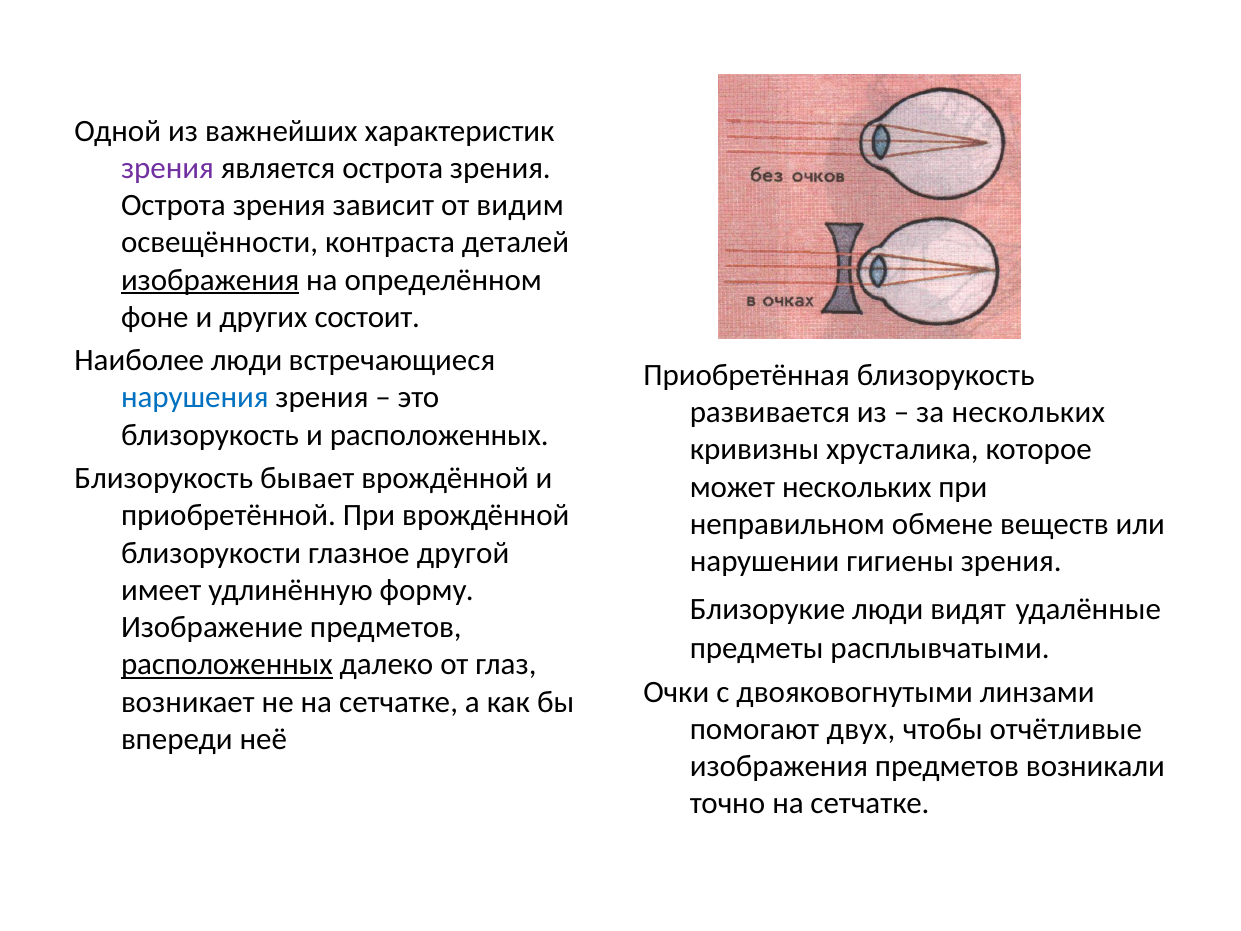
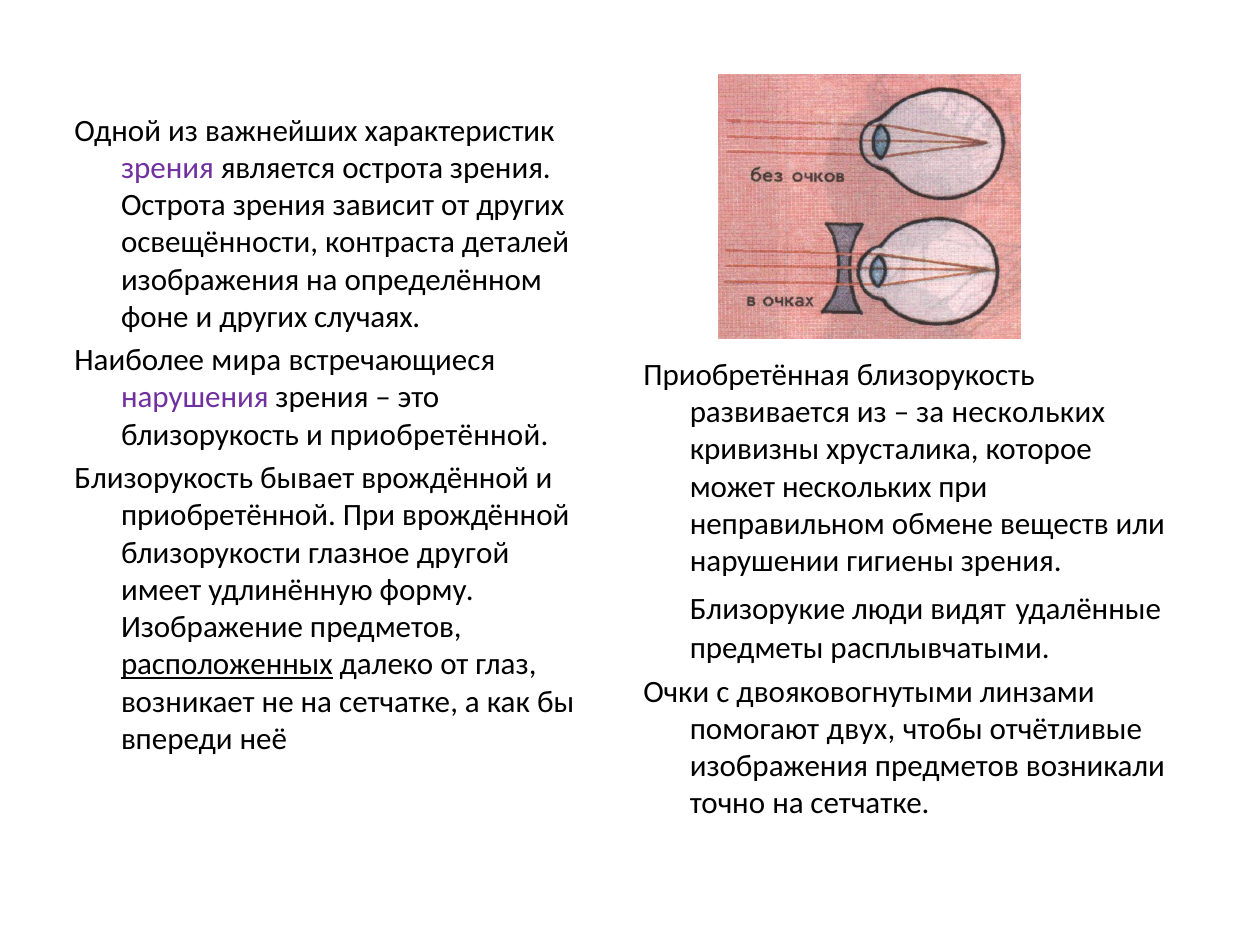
от видим: видим -> других
изображения at (210, 280) underline: present -> none
состоит: состоит -> случаях
Наиболее люди: люди -> мира
нарушения colour: blue -> purple
близорукость и расположенных: расположенных -> приобретённой
